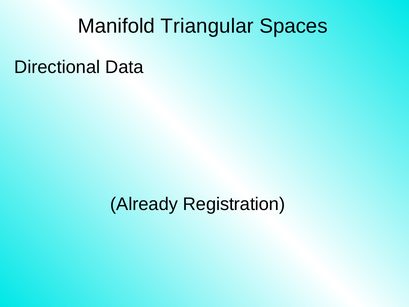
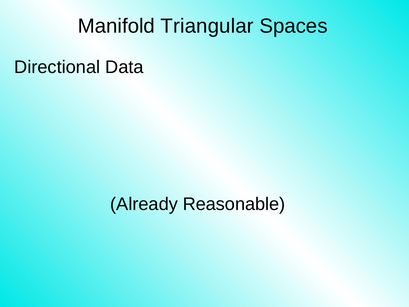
Registration: Registration -> Reasonable
